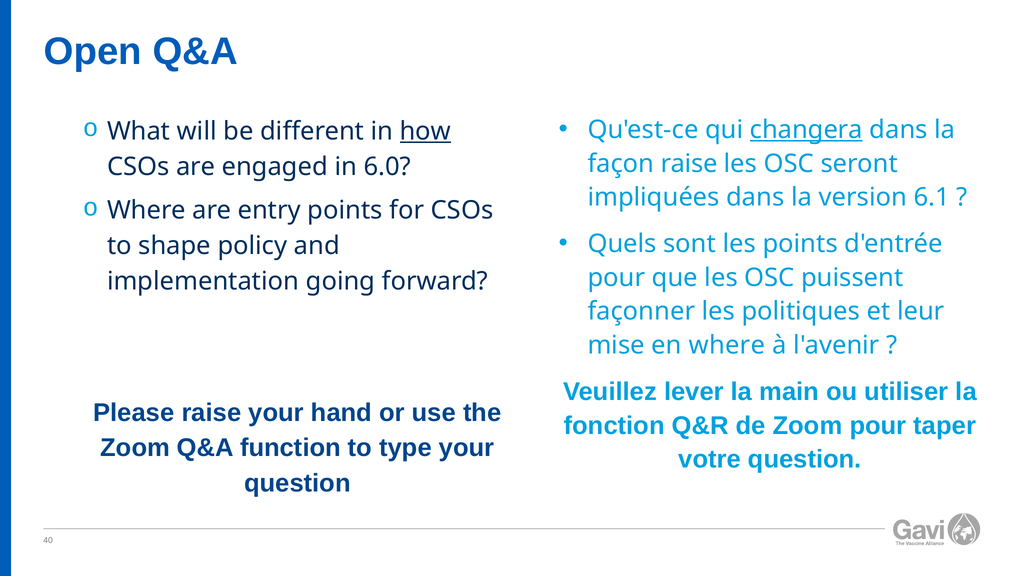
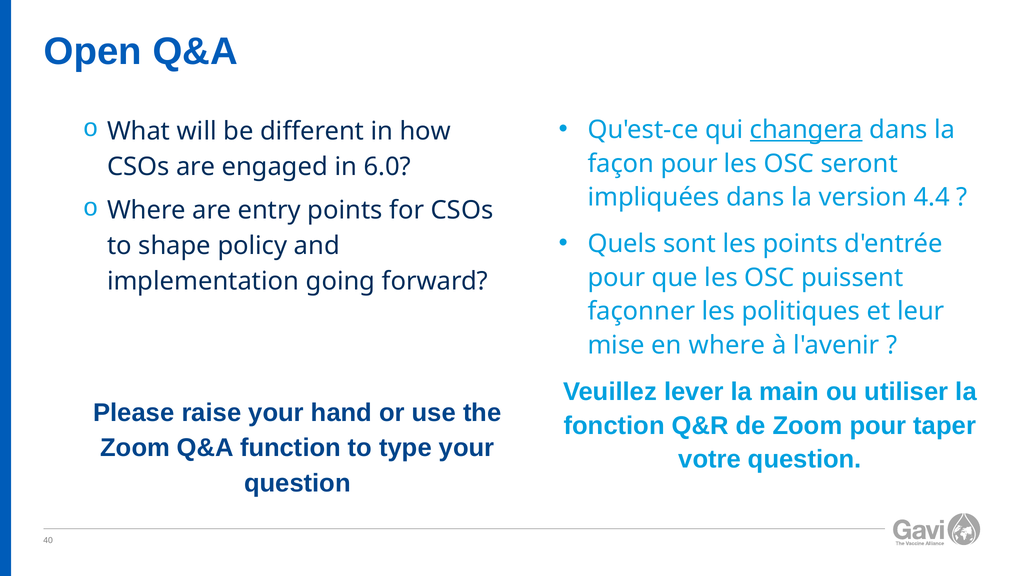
how underline: present -> none
façon raise: raise -> pour
6.1: 6.1 -> 4.4
